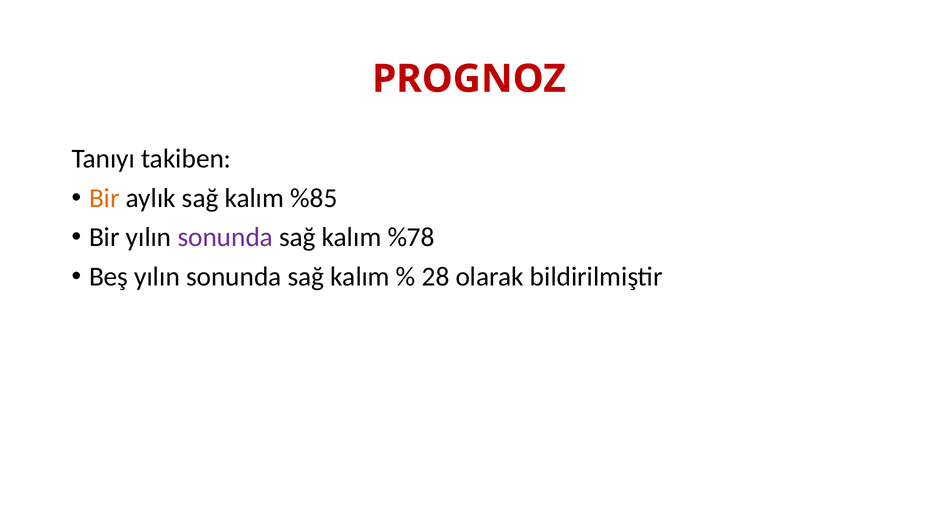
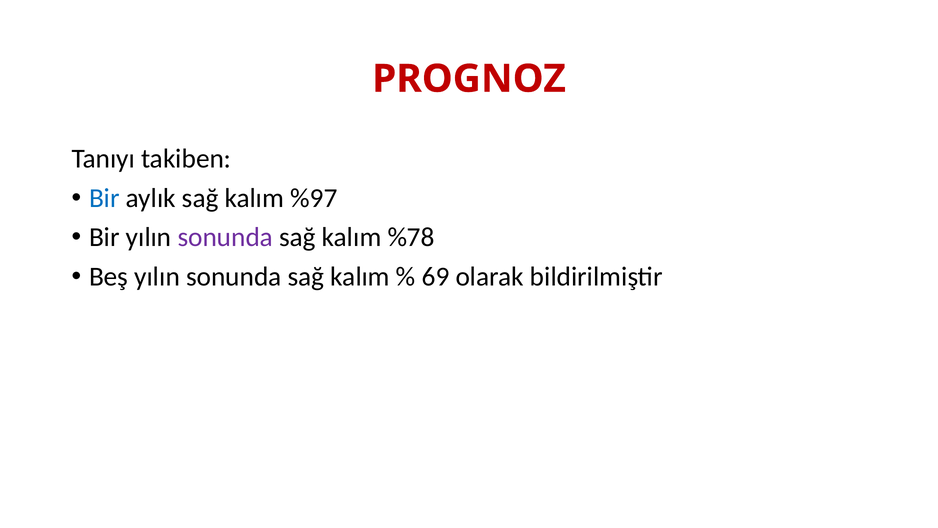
Bir at (104, 198) colour: orange -> blue
%85: %85 -> %97
28: 28 -> 69
